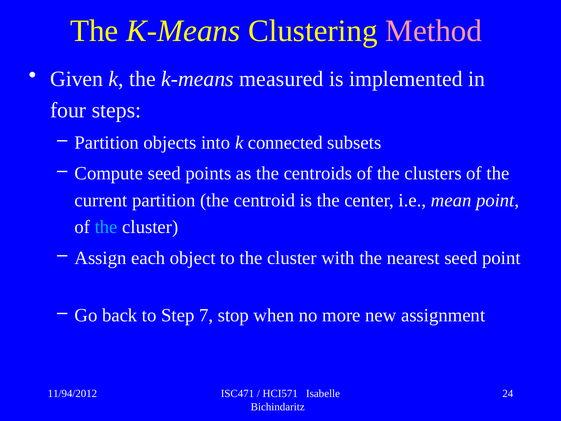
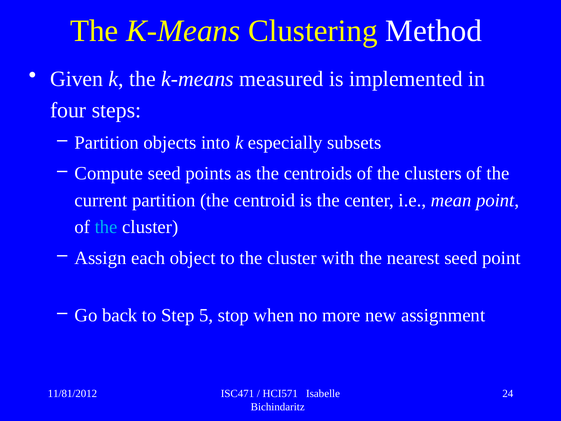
Method colour: pink -> white
connected: connected -> especially
7: 7 -> 5
11/94/2012: 11/94/2012 -> 11/81/2012
